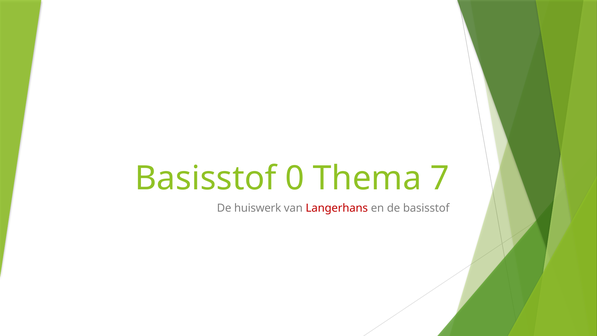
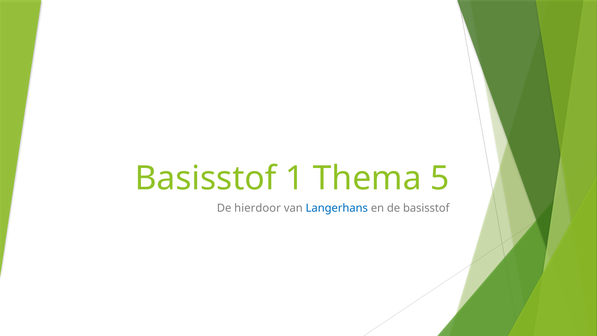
0: 0 -> 1
7: 7 -> 5
huiswerk: huiswerk -> hierdoor
Langerhans colour: red -> blue
